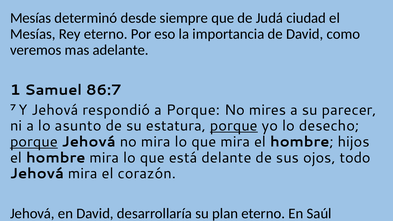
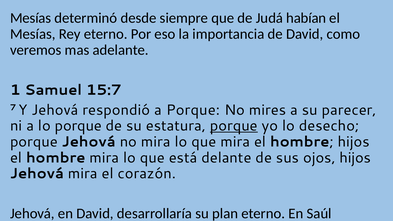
ciudad: ciudad -> habían
86:7: 86:7 -> 15:7
lo asunto: asunto -> porque
porque at (34, 142) underline: present -> none
ojos todo: todo -> hijos
